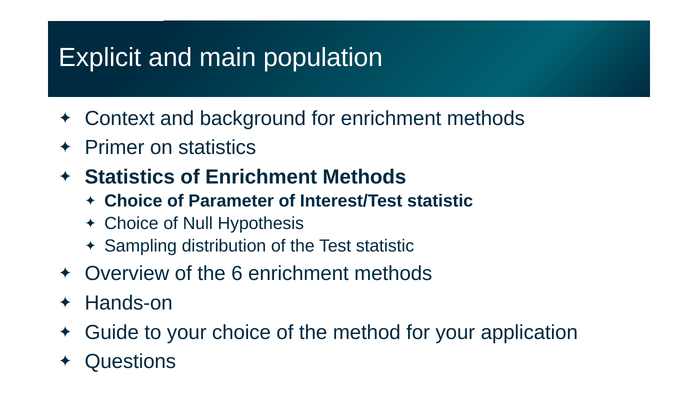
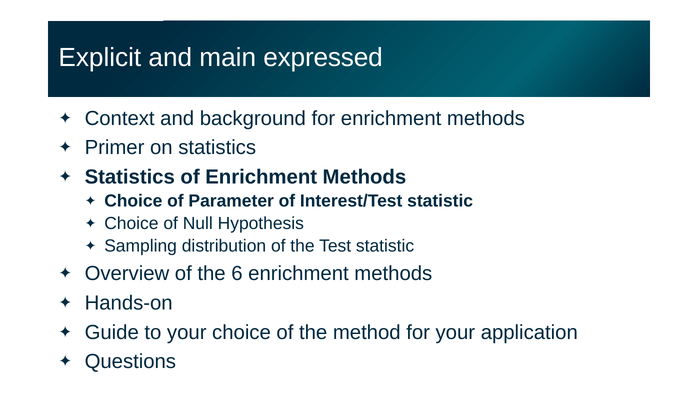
population: population -> expressed
